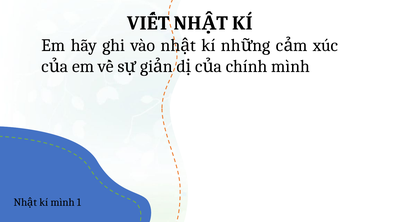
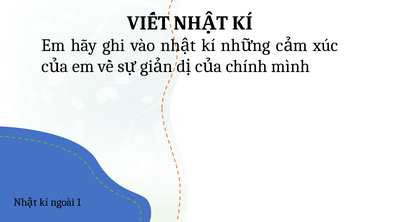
kí mình: mình -> ngoài
